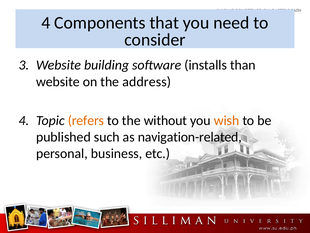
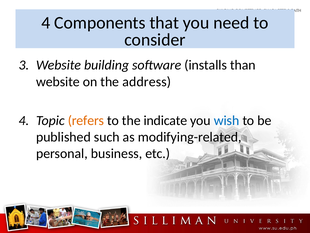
without: without -> indicate
wish colour: orange -> blue
navigation-related: navigation-related -> modifying-related
